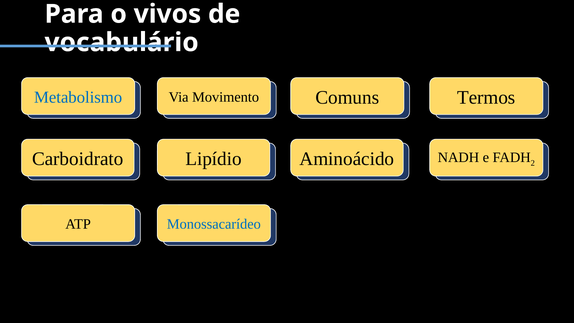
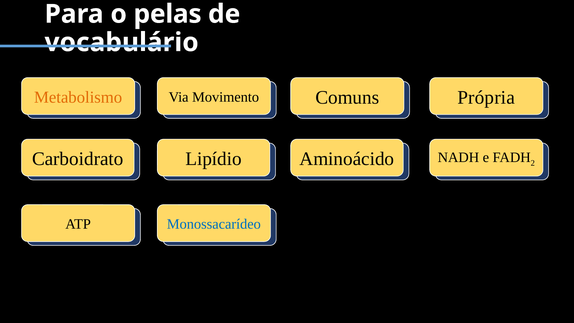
vivos: vivos -> pelas
Termos: Termos -> Própria
Metabolismo colour: blue -> orange
